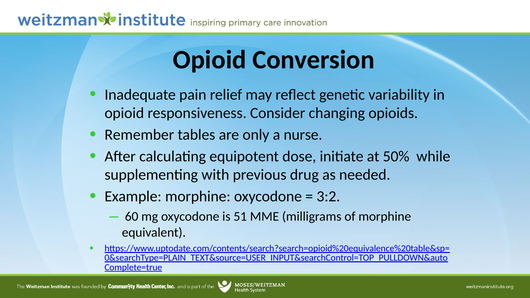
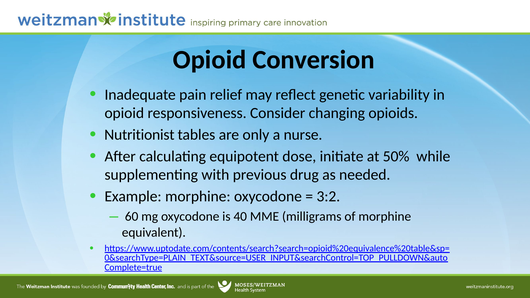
Remember: Remember -> Nutritionist
51: 51 -> 40
